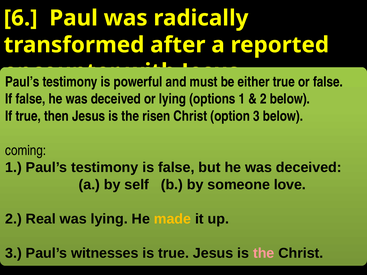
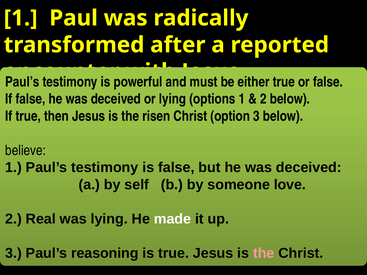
6 at (21, 18): 6 -> 1
coming: coming -> believe
made at (172, 219) colour: yellow -> white
witnesses: witnesses -> reasoning
